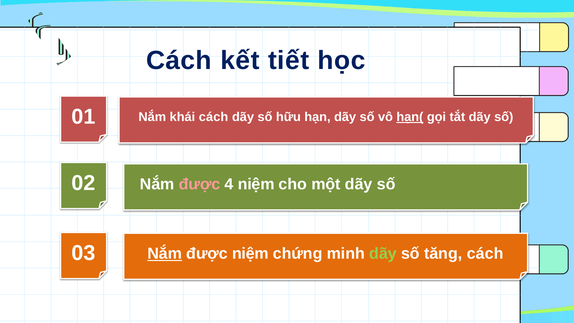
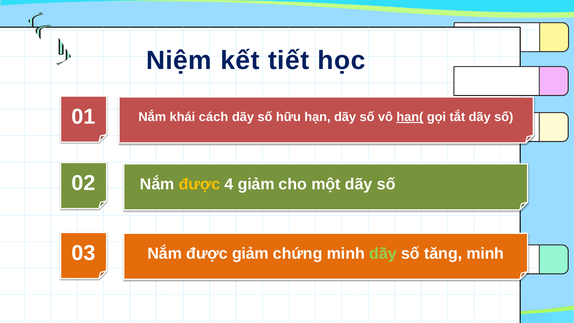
Cách at (179, 61): Cách -> Niệm
được at (200, 184) colour: pink -> yellow
4 niệm: niệm -> giảm
Nắm at (165, 253) underline: present -> none
được niệm: niệm -> giảm
tăng cách: cách -> minh
